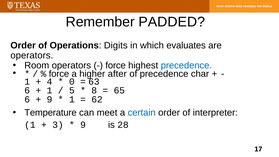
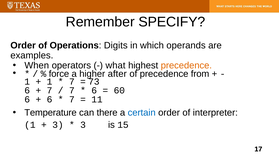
PADDED: PADDED -> SPECIFY
evaluates: evaluates -> operands
operators at (32, 55): operators -> examples
Room: Room -> When
force at (116, 65): force -> what
precedence at (186, 65) colour: blue -> orange
char: char -> from
4 at (50, 82): 4 -> 1
0 at (72, 82): 0 -> 7
63: 63 -> 73
1 at (50, 90): 1 -> 7
5 at (72, 90): 5 -> 7
8 at (94, 90): 8 -> 6
65: 65 -> 60
9 at (50, 99): 9 -> 6
1 at (72, 99): 1 -> 7
62: 62 -> 11
meet: meet -> there
9 at (83, 125): 9 -> 3
28: 28 -> 15
